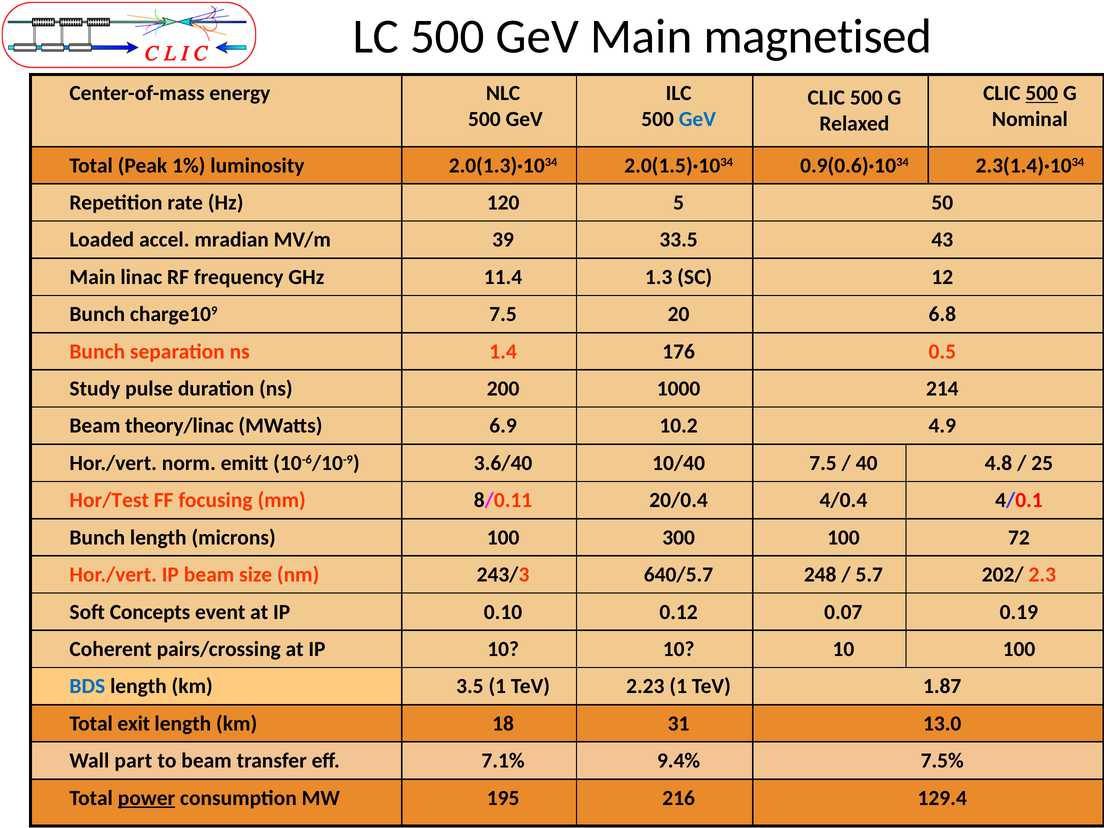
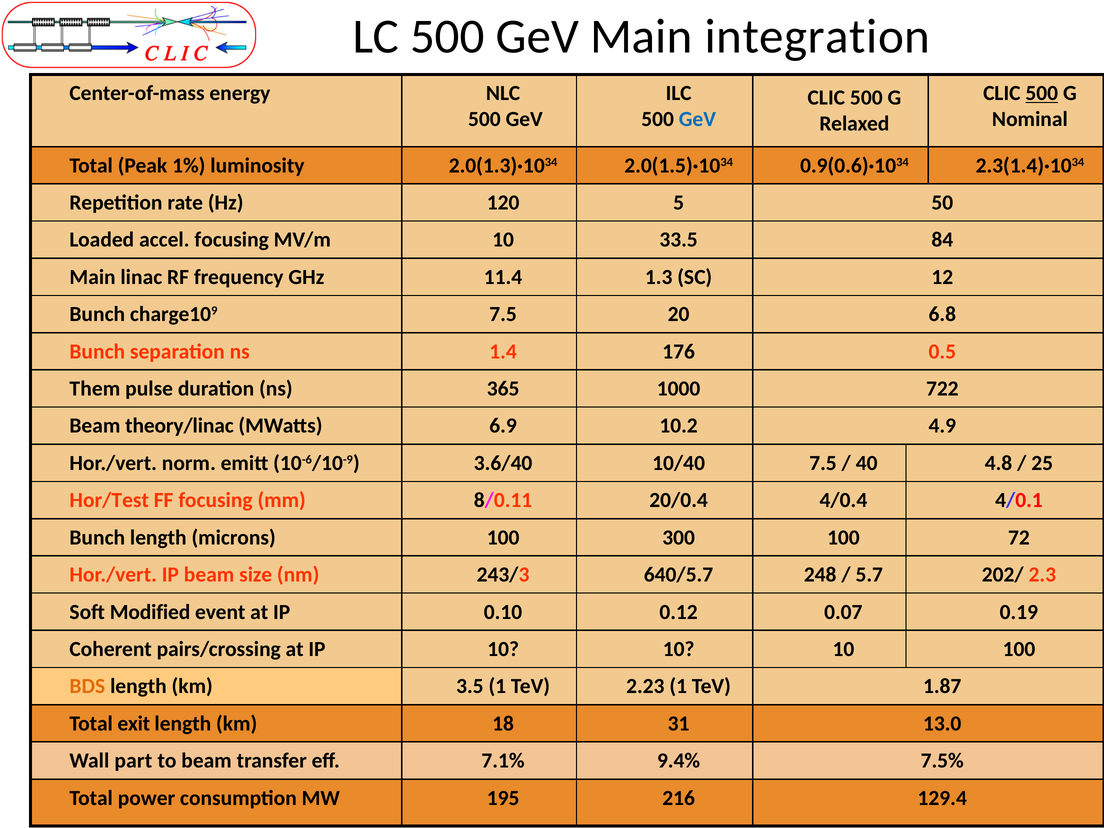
magnetised: magnetised -> integration
accel mradian: mradian -> focusing
MV/m 39: 39 -> 10
43: 43 -> 84
Study: Study -> Them
200: 200 -> 365
214: 214 -> 722
Concepts: Concepts -> Modified
BDS colour: blue -> orange
power underline: present -> none
